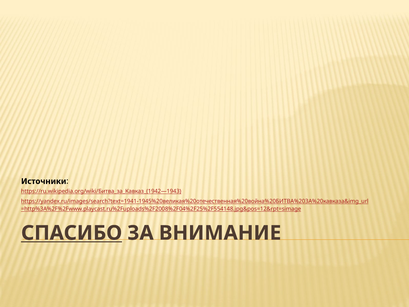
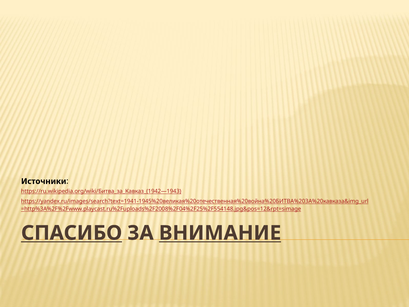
ВНИМАНИЕ underline: none -> present
